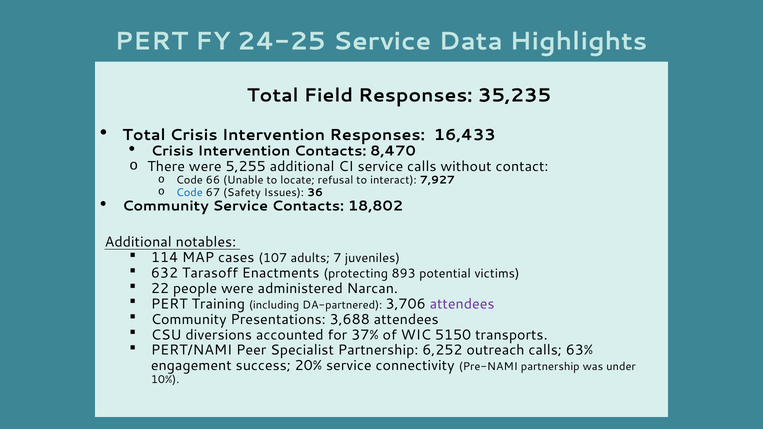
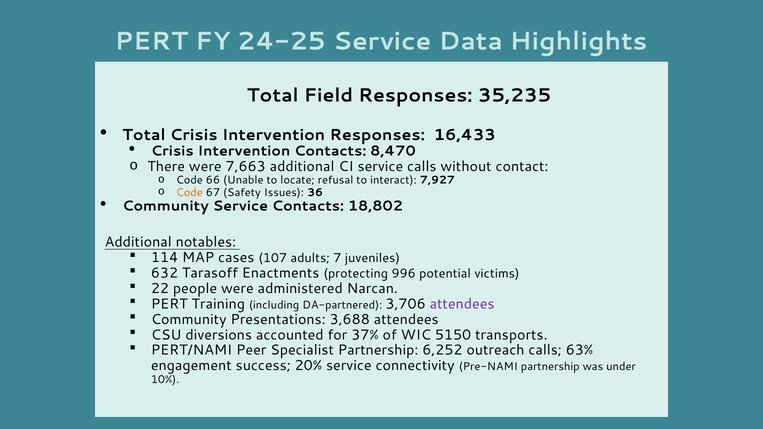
5,255: 5,255 -> 7,663
Code at (189, 192) colour: blue -> orange
893: 893 -> 996
